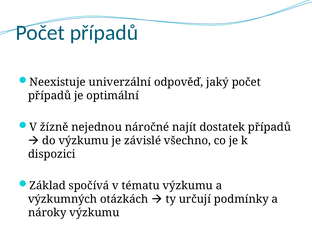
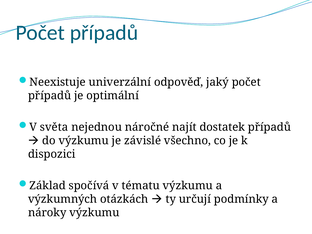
žízně: žízně -> světa
